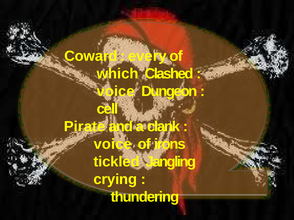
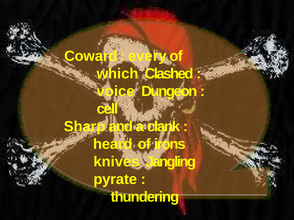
Pirate: Pirate -> Sharp
voice at (113, 144): voice -> heard
tickled: tickled -> knives
crying: crying -> pyrate
